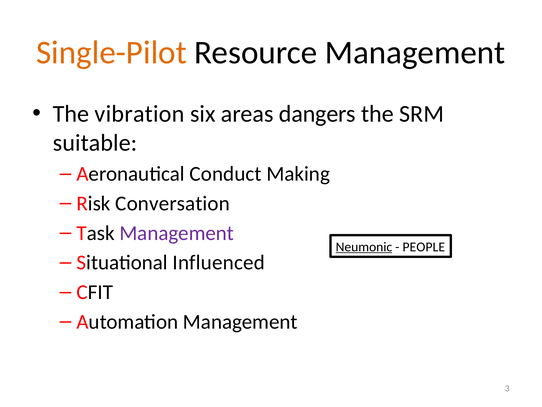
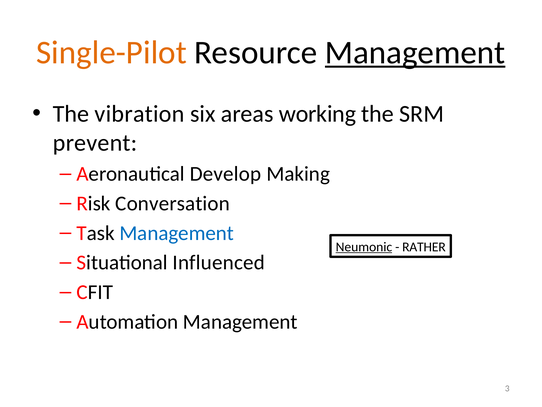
Management at (415, 52) underline: none -> present
dangers: dangers -> working
suitable: suitable -> prevent
Conduct: Conduct -> Develop
Management at (177, 233) colour: purple -> blue
PEOPLE: PEOPLE -> RATHER
